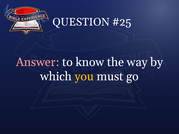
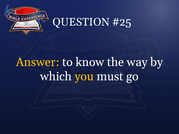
Answer colour: pink -> yellow
